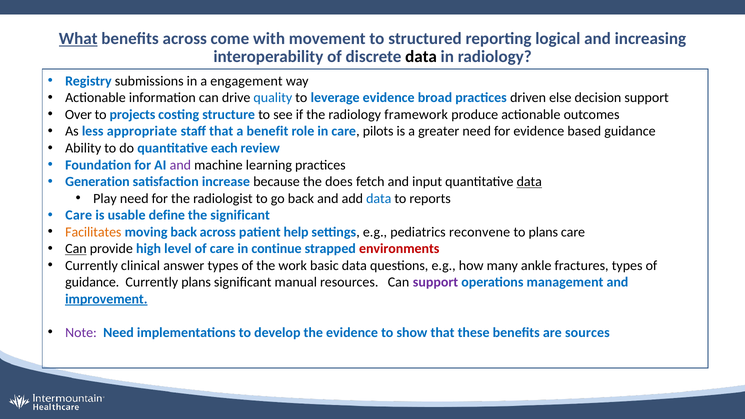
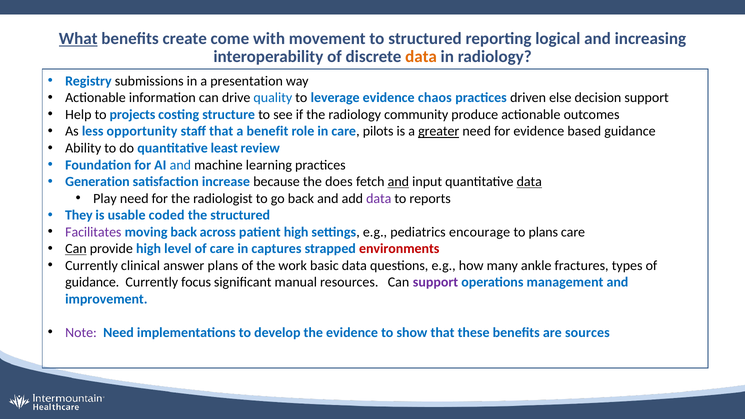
benefits across: across -> create
data at (421, 57) colour: black -> orange
engagement: engagement -> presentation
broad: broad -> chaos
Over: Over -> Help
framework: framework -> community
appropriate: appropriate -> opportunity
greater underline: none -> present
each: each -> least
and at (180, 165) colour: purple -> blue
and at (398, 182) underline: none -> present
data at (379, 198) colour: blue -> purple
Care at (79, 215): Care -> They
define: define -> coded
the significant: significant -> structured
Facilitates colour: orange -> purple
patient help: help -> high
reconvene: reconvene -> encourage
continue: continue -> captures
answer types: types -> plans
Currently plans: plans -> focus
improvement underline: present -> none
